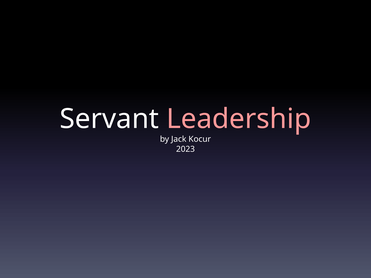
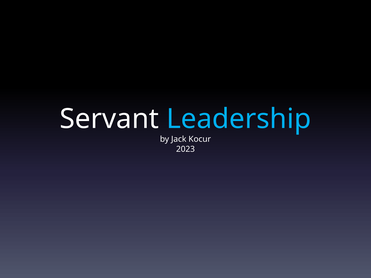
Leadership colour: pink -> light blue
